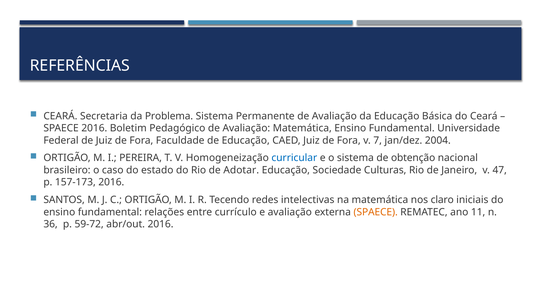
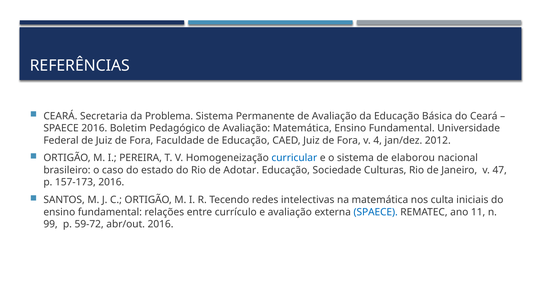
7: 7 -> 4
2004: 2004 -> 2012
obtenção: obtenção -> elaborou
claro: claro -> culta
SPAECE at (376, 212) colour: orange -> blue
36: 36 -> 99
